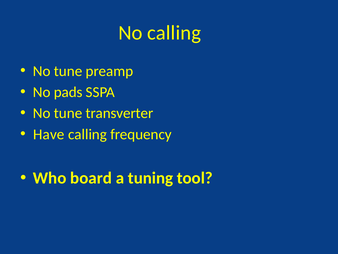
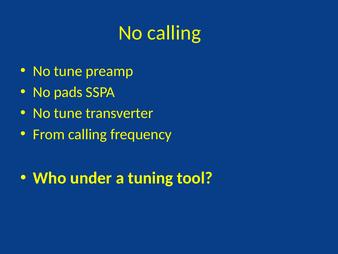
Have: Have -> From
board: board -> under
